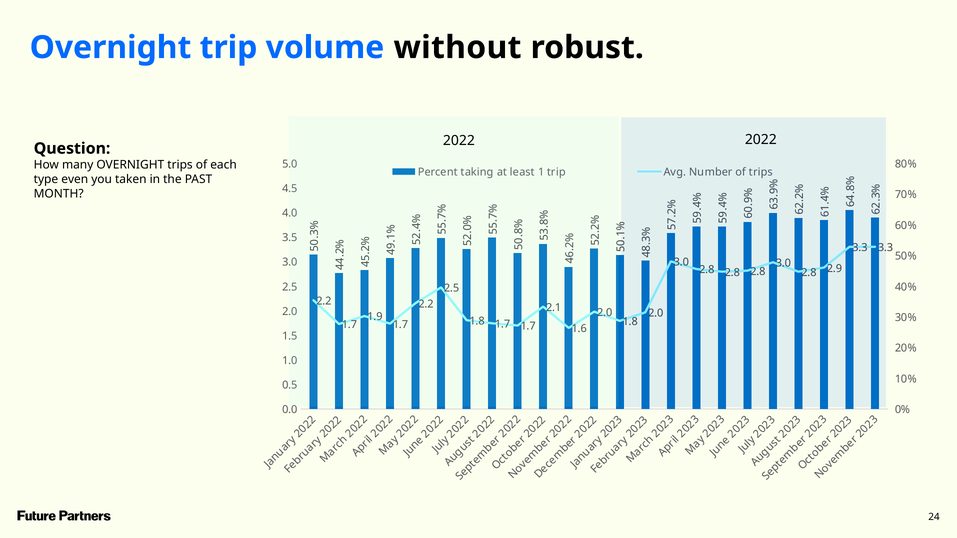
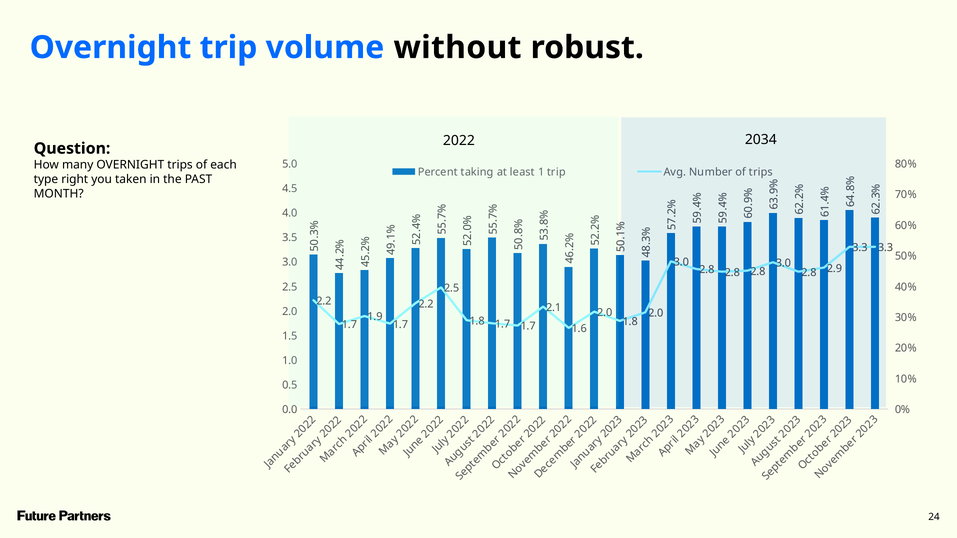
2022 2022: 2022 -> 2034
even: even -> right
